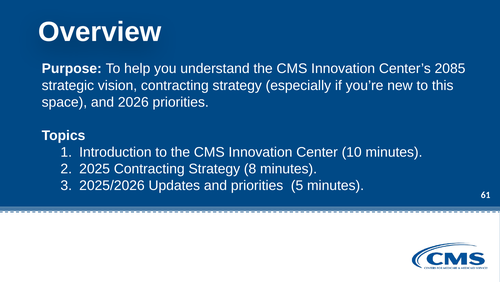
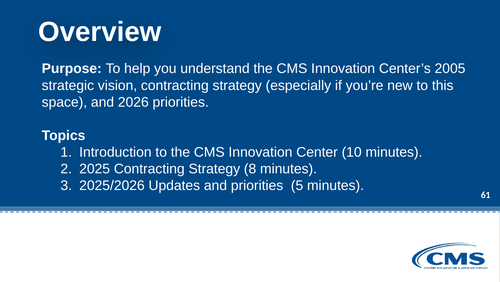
2085: 2085 -> 2005
